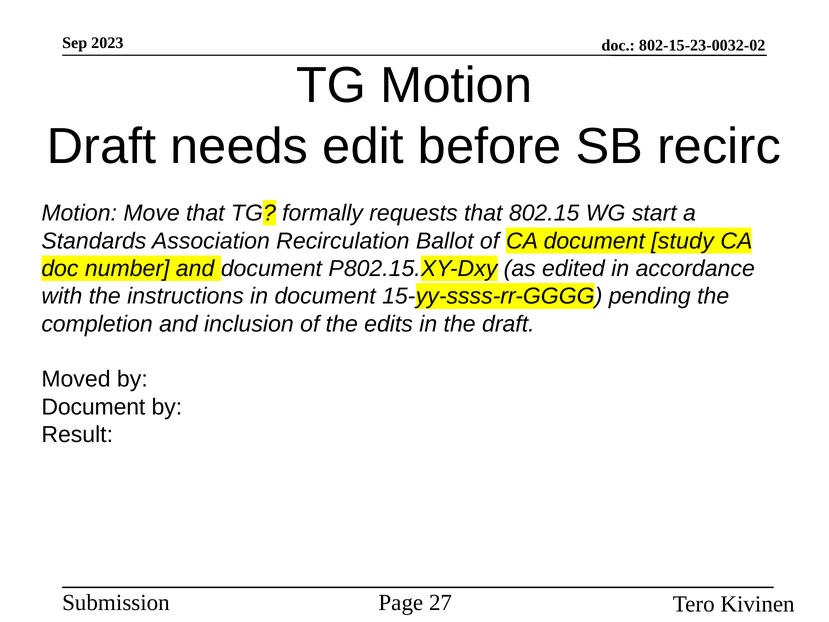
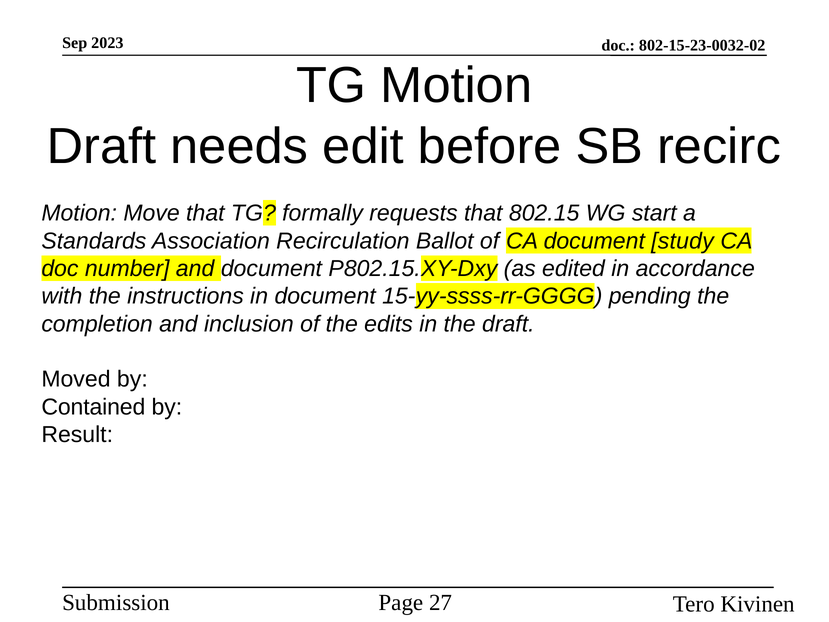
Document at (93, 407): Document -> Contained
